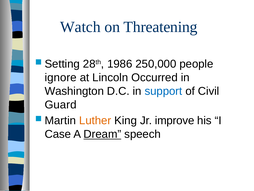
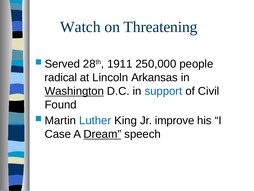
Setting: Setting -> Served
1986: 1986 -> 1911
ignore: ignore -> radical
Occurred: Occurred -> Arkansas
Washington underline: none -> present
Guard: Guard -> Found
Luther colour: orange -> blue
